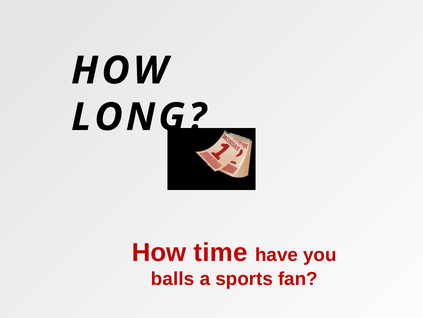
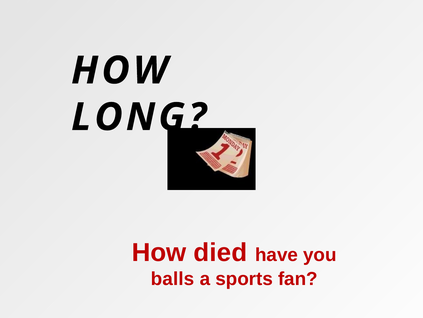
time: time -> died
